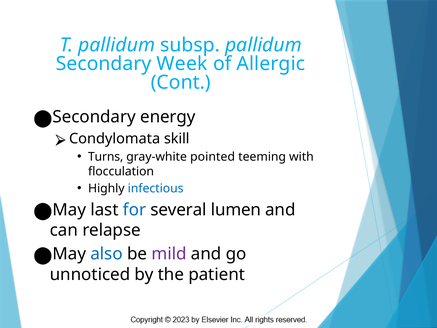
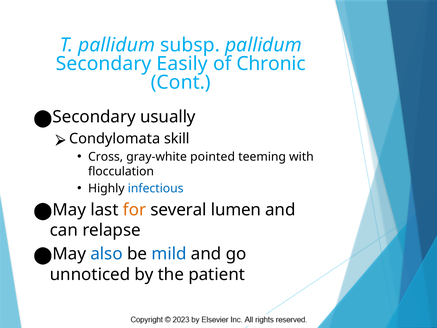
Week: Week -> Easily
Allergic: Allergic -> Chronic
energy: energy -> usually
Turns: Turns -> Cross
for colour: blue -> orange
mild colour: purple -> blue
